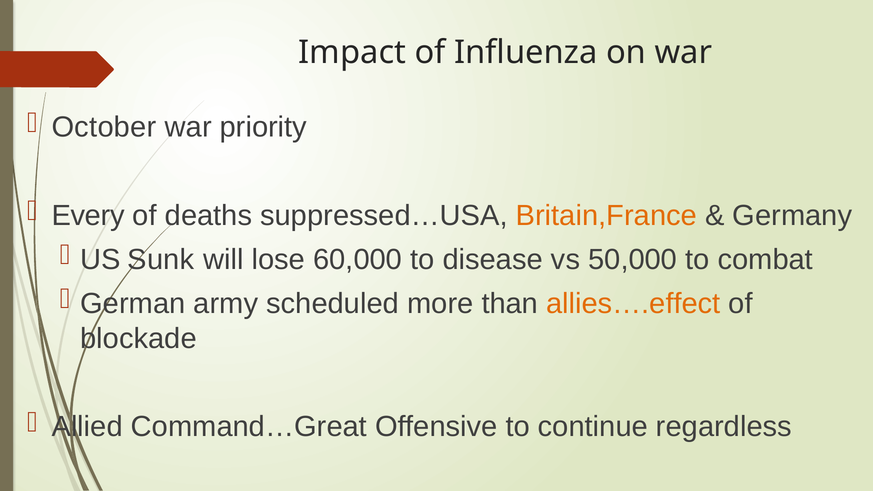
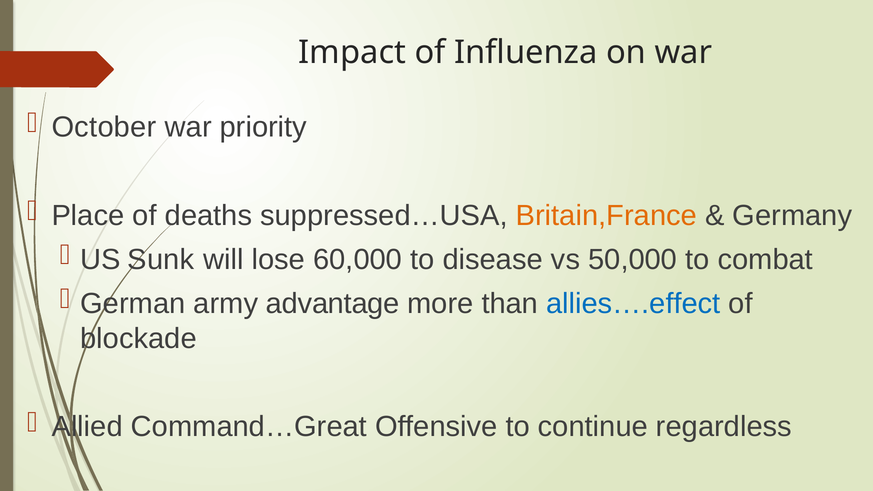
Every: Every -> Place
scheduled: scheduled -> advantage
allies….effect colour: orange -> blue
